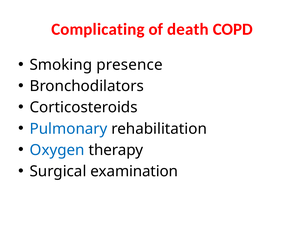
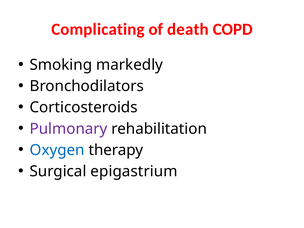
presence: presence -> markedly
Pulmonary colour: blue -> purple
examination: examination -> epigastrium
